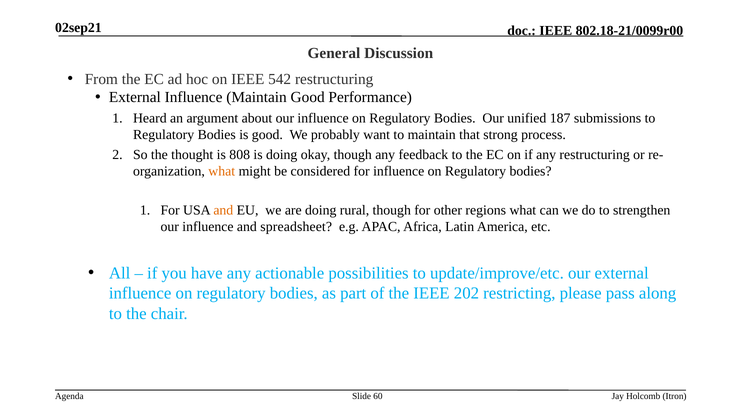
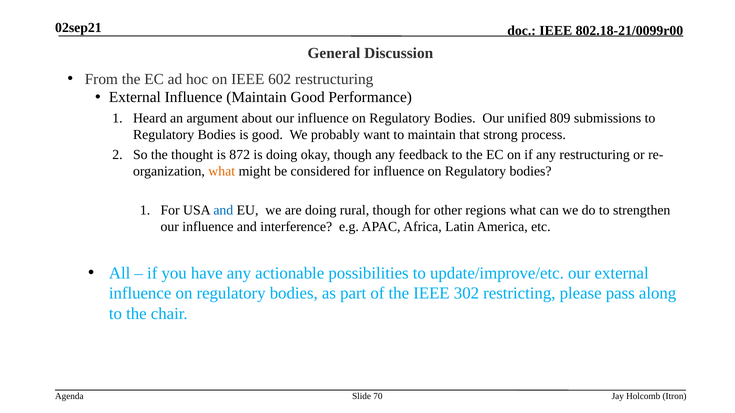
542: 542 -> 602
187: 187 -> 809
808: 808 -> 872
and at (223, 211) colour: orange -> blue
spreadsheet: spreadsheet -> interference
202: 202 -> 302
60: 60 -> 70
